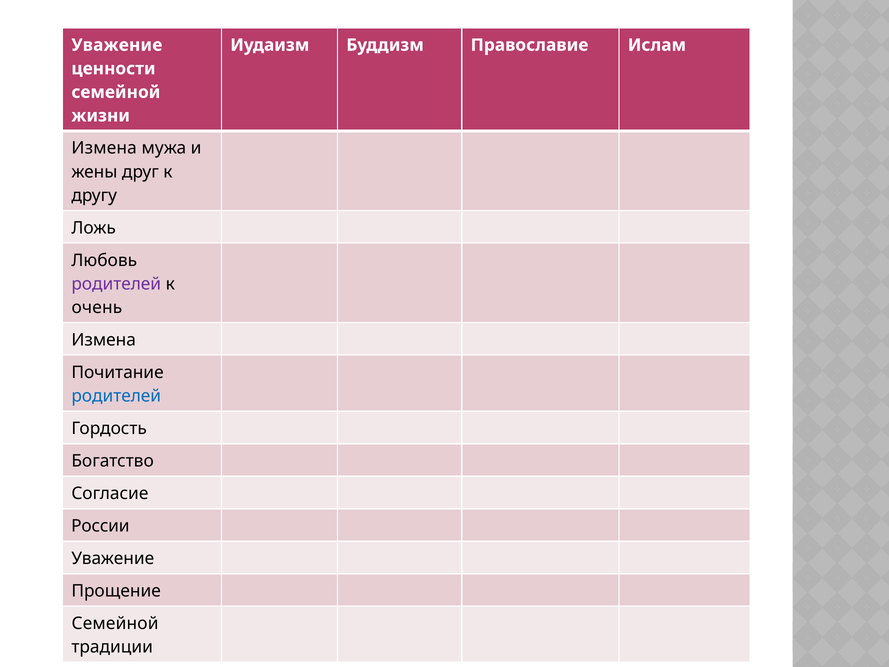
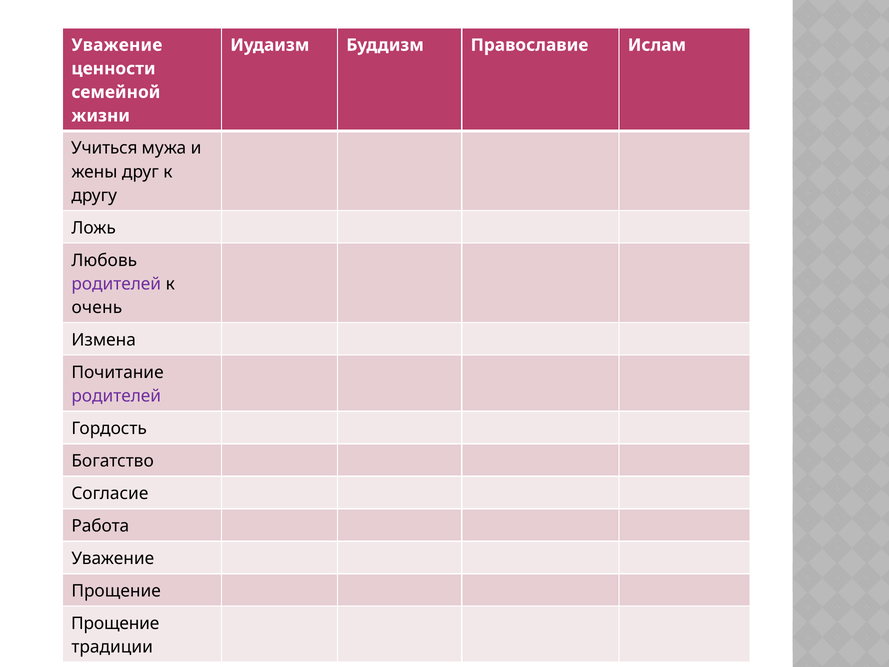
Измена at (104, 148): Измена -> Учиться
родителей at (116, 396) colour: blue -> purple
России: России -> Работа
Семейной at (115, 623): Семейной -> Прощение
